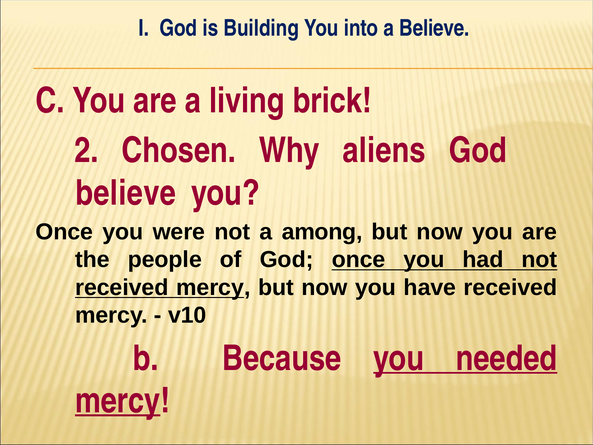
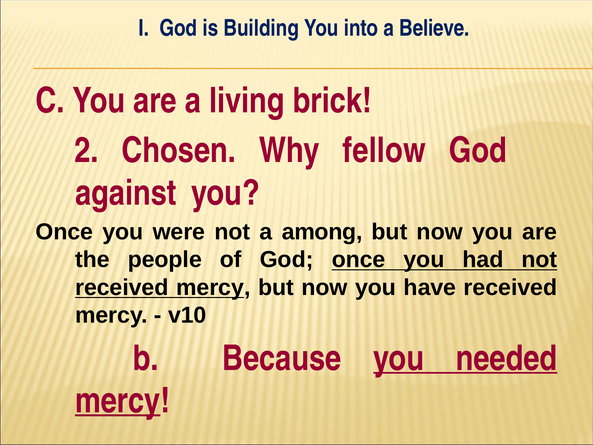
aliens: aliens -> fellow
believe at (126, 193): believe -> against
